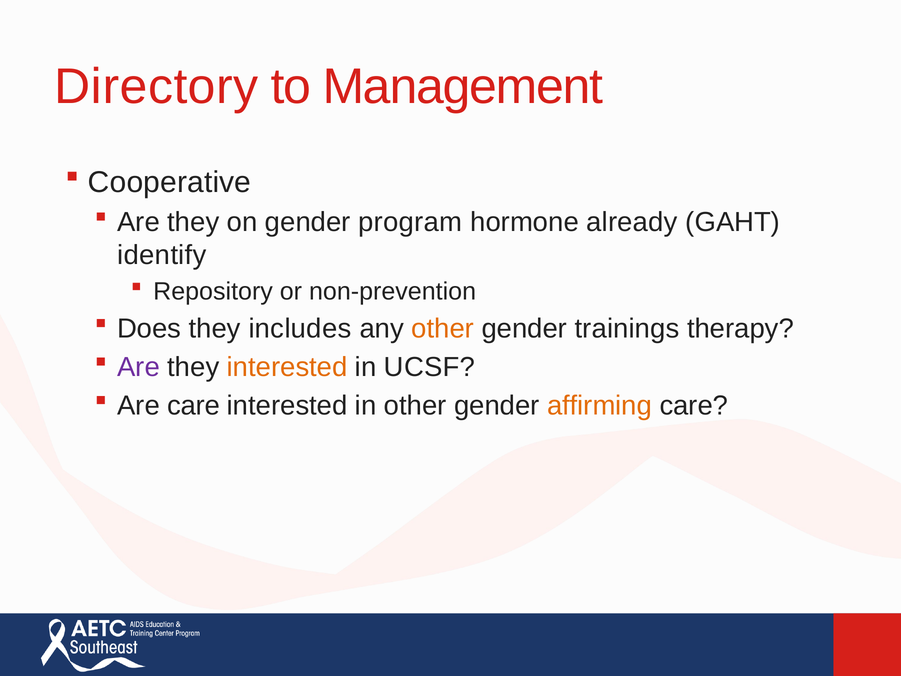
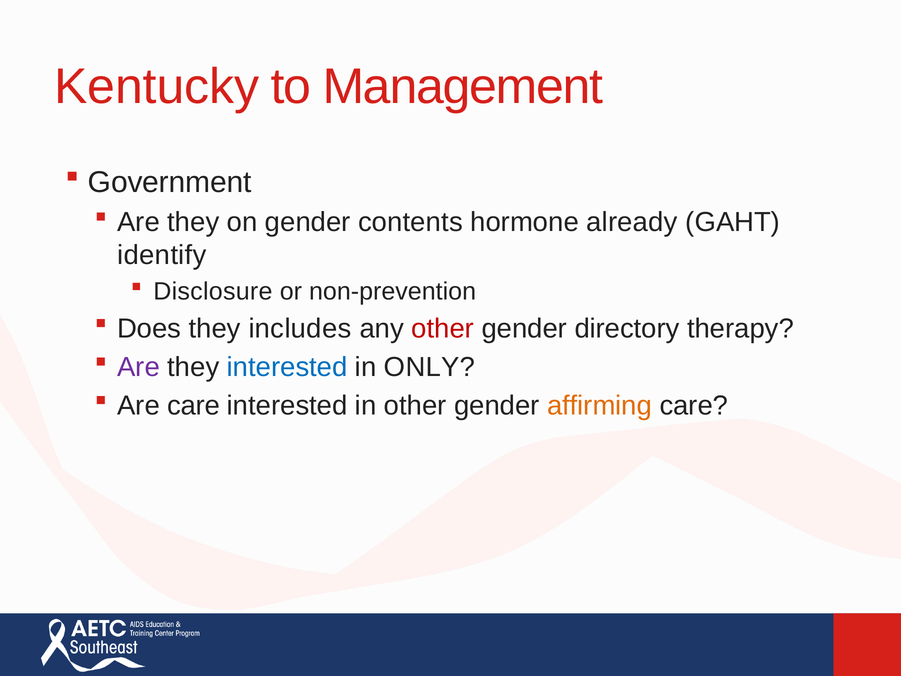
Directory: Directory -> Kentucky
Cooperative: Cooperative -> Government
program: program -> contents
Repository: Repository -> Disclosure
other at (443, 329) colour: orange -> red
trainings: trainings -> directory
interested at (287, 367) colour: orange -> blue
UCSF: UCSF -> ONLY
